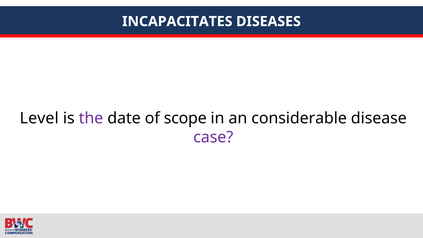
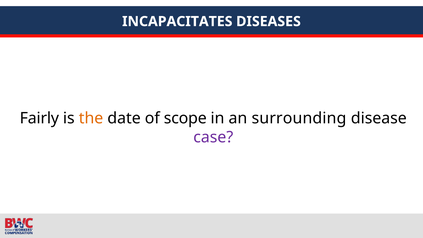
Level: Level -> Fairly
the colour: purple -> orange
considerable: considerable -> surrounding
